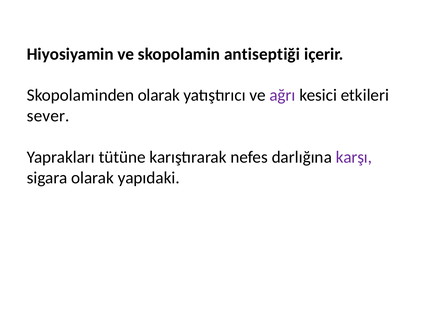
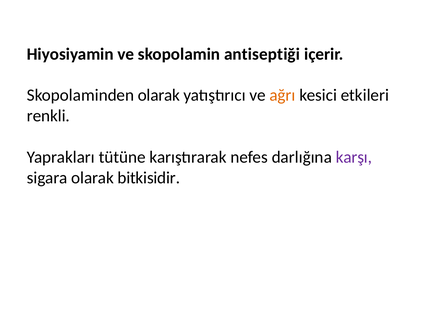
ağrı colour: purple -> orange
sever: sever -> renkli
yapıdaki: yapıdaki -> bitkisidir
